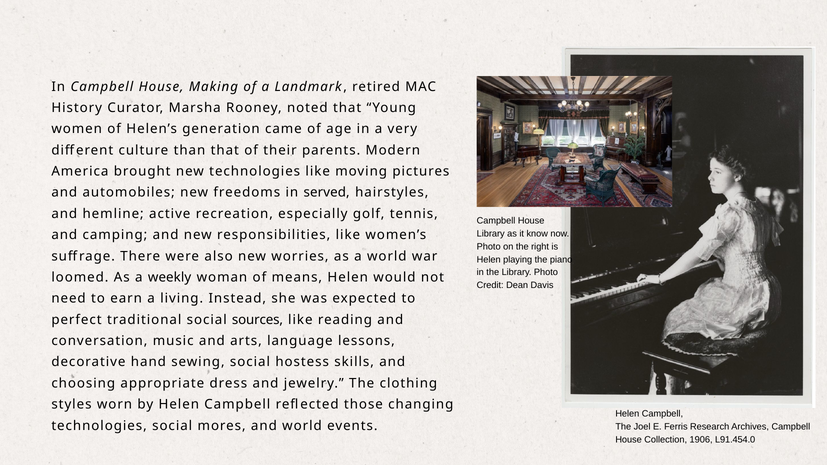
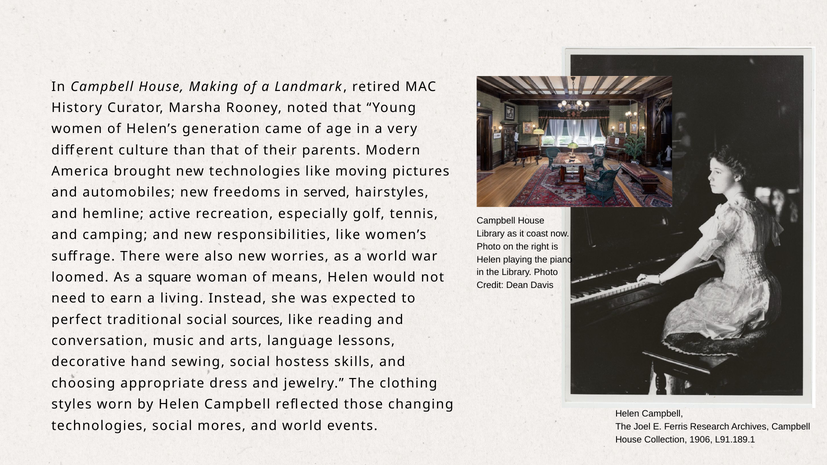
know: know -> coast
weekly: weekly -> square
L91.454.0: L91.454.0 -> L91.189.1
